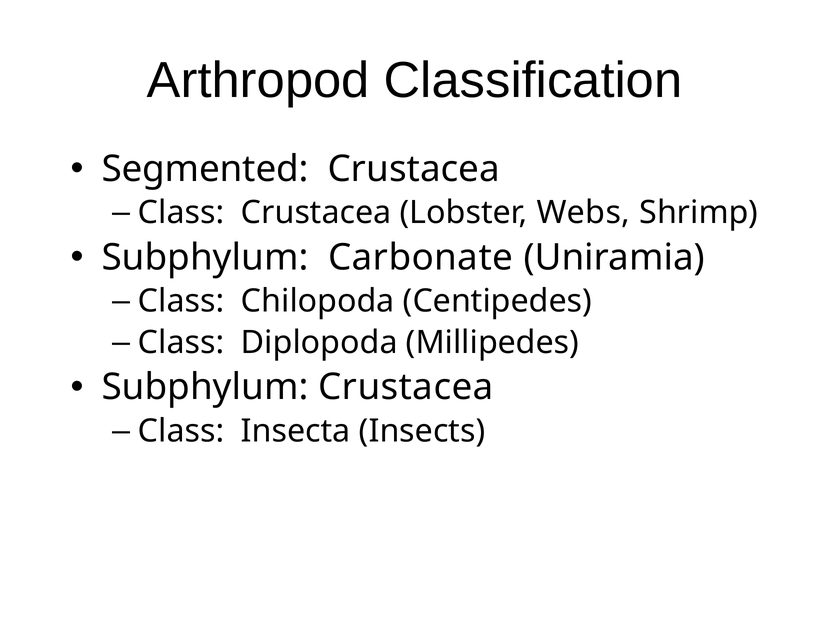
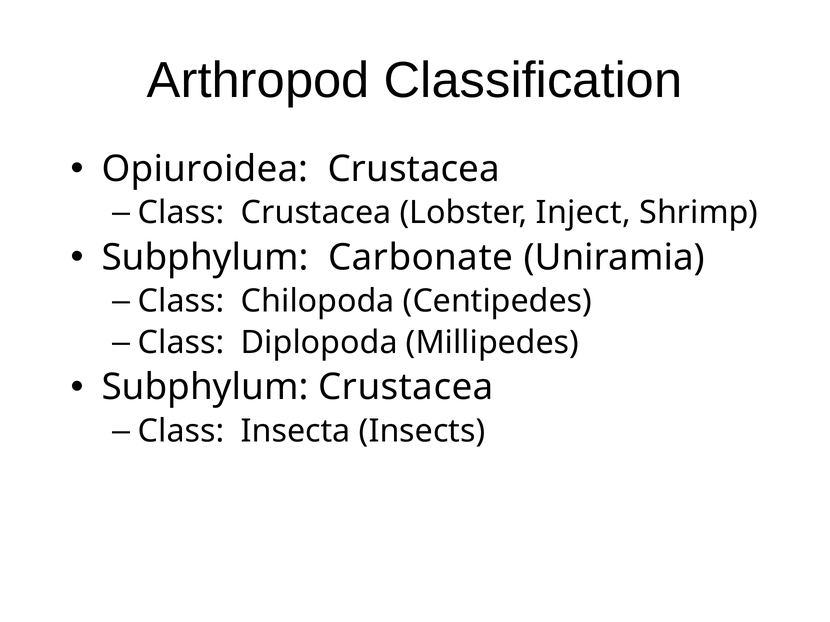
Segmented: Segmented -> Opiuroidea
Webs: Webs -> Inject
